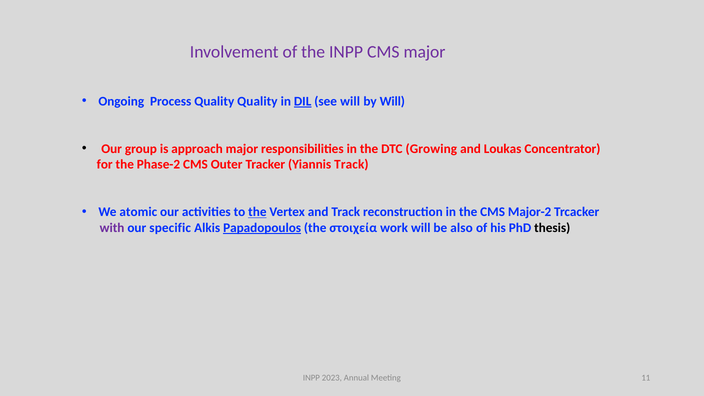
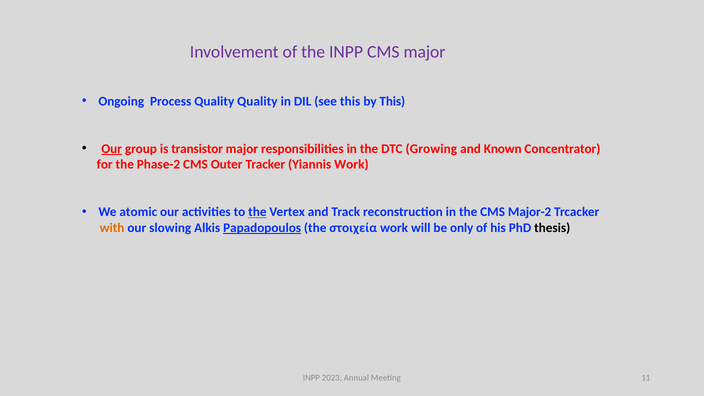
DIL underline: present -> none
see will: will -> this
by Will: Will -> This
Our at (112, 149) underline: none -> present
approach: approach -> transistor
Loukas: Loukas -> Known
Yiannis Track: Track -> Work
with colour: purple -> orange
specific: specific -> slowing
also: also -> only
